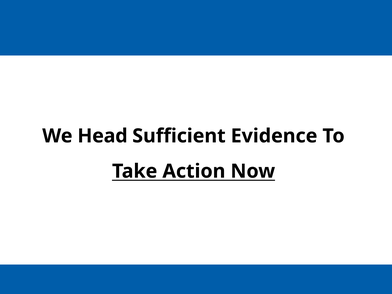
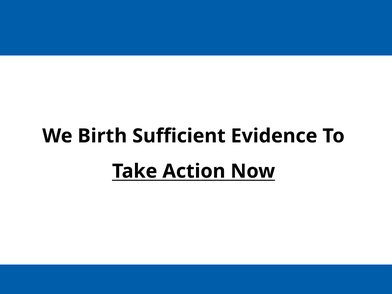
Head: Head -> Birth
